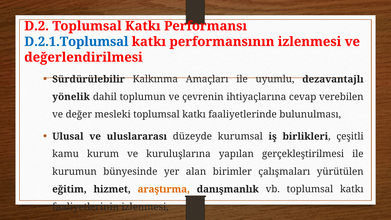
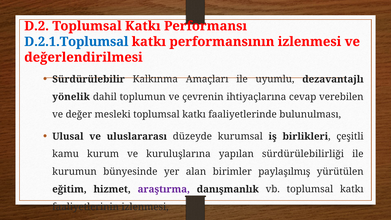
gerçekleştirilmesi: gerçekleştirilmesi -> sürdürülebilirliği
çalışmaları: çalışmaları -> paylaşılmış
araştırma colour: orange -> purple
